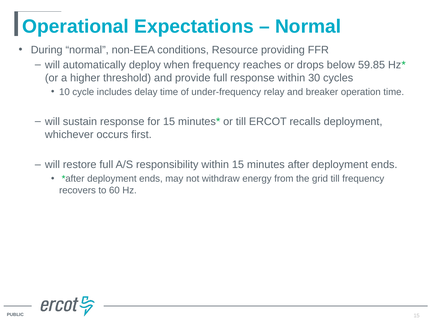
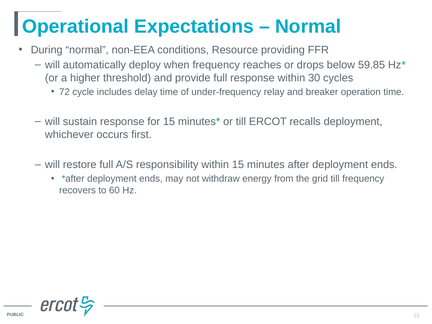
10: 10 -> 72
